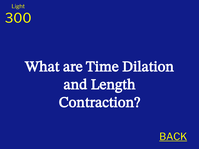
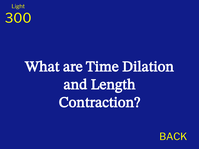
BACK underline: present -> none
